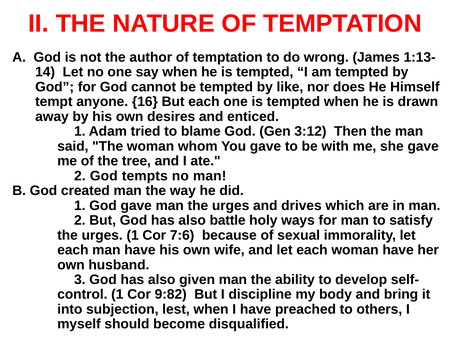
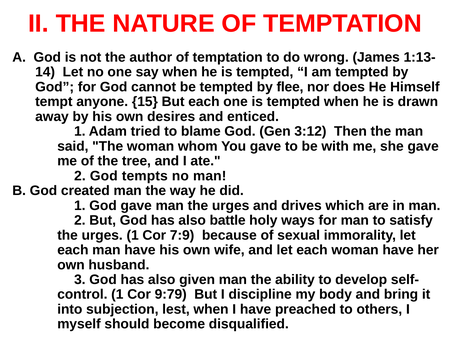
like: like -> flee
16: 16 -> 15
7:6: 7:6 -> 7:9
9:82: 9:82 -> 9:79
